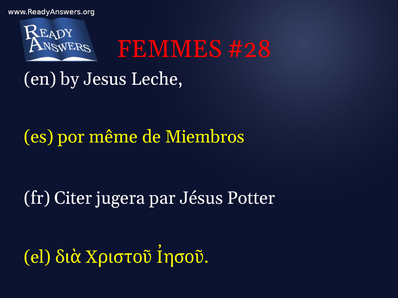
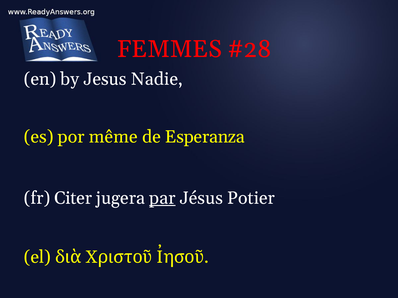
Leche: Leche -> Nadie
Miembros: Miembros -> Esperanza
par underline: none -> present
Potter: Potter -> Potier
